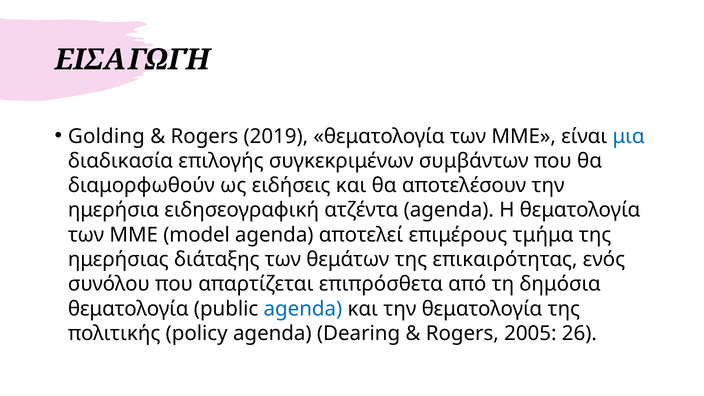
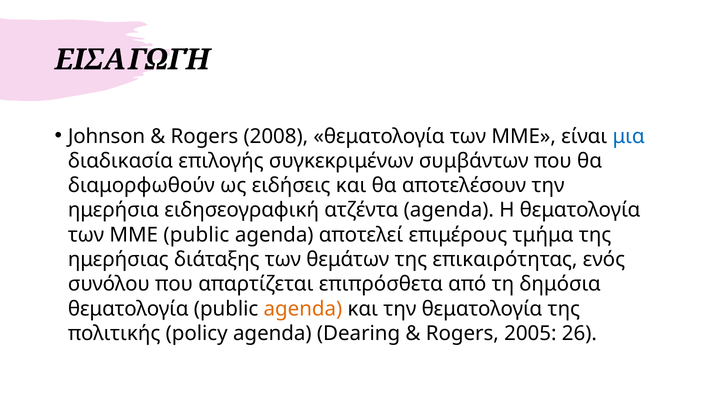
Golding: Golding -> Johnson
2019: 2019 -> 2008
ΜΜΕ model: model -> public
agenda at (303, 309) colour: blue -> orange
